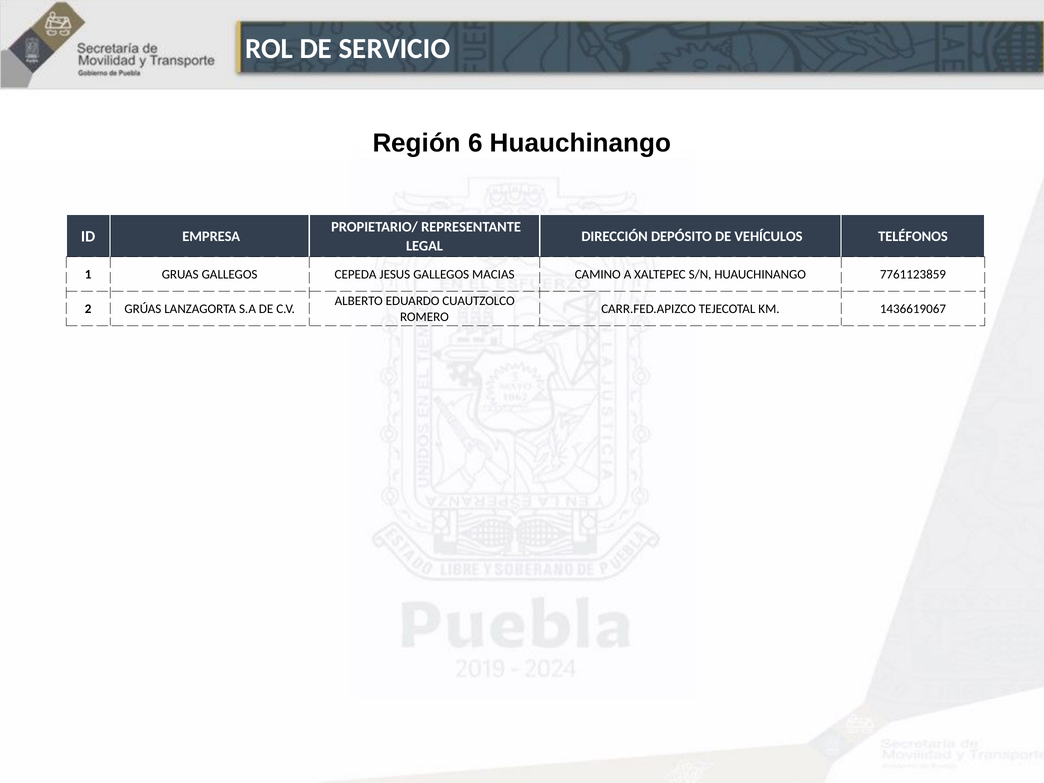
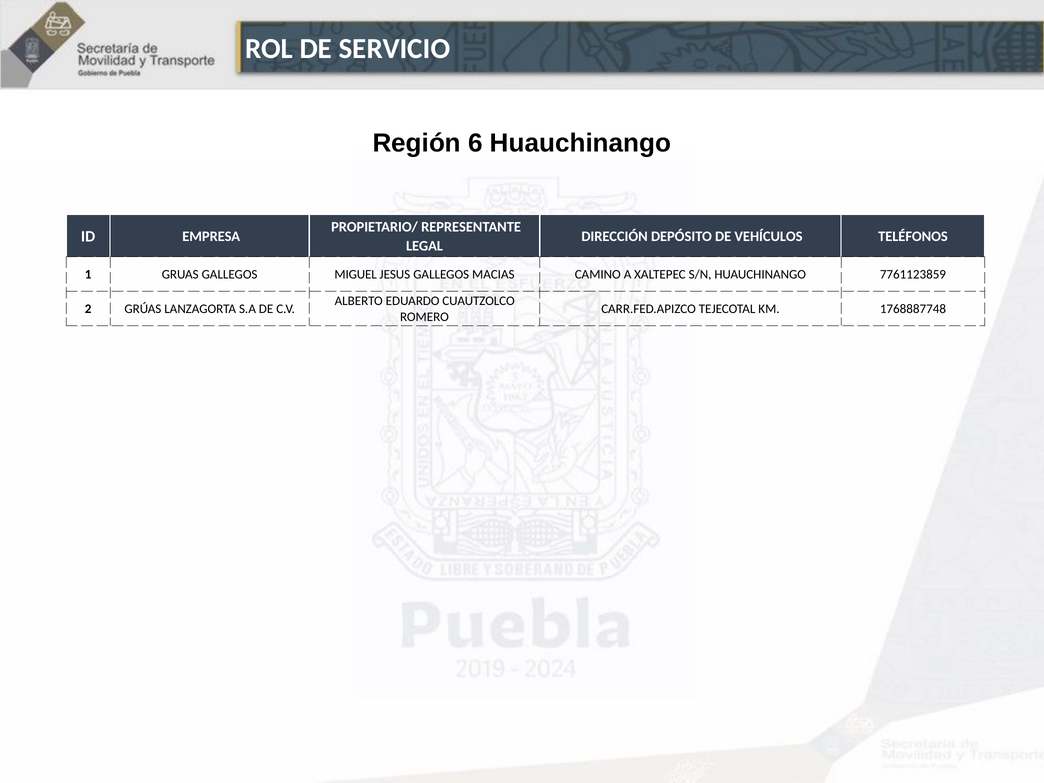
CEPEDA: CEPEDA -> MIGUEL
1436619067: 1436619067 -> 1768887748
